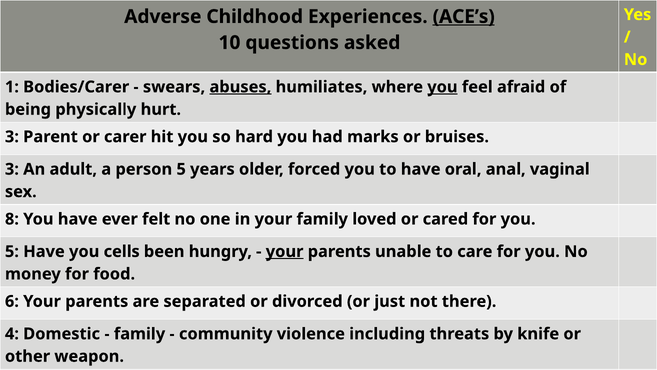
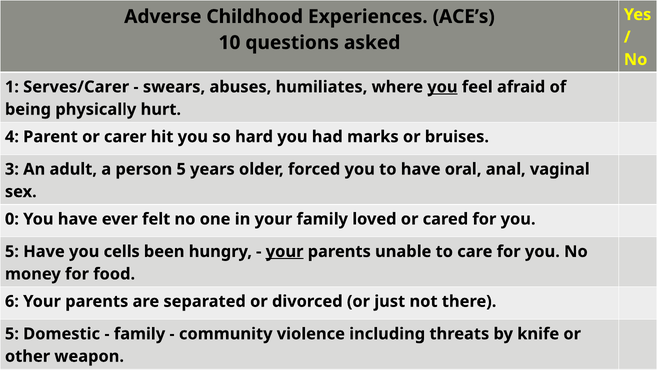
ACE’s underline: present -> none
Bodies/Carer: Bodies/Carer -> Serves/Carer
abuses underline: present -> none
3 at (12, 137): 3 -> 4
8 at (12, 219): 8 -> 0
4 at (12, 333): 4 -> 5
